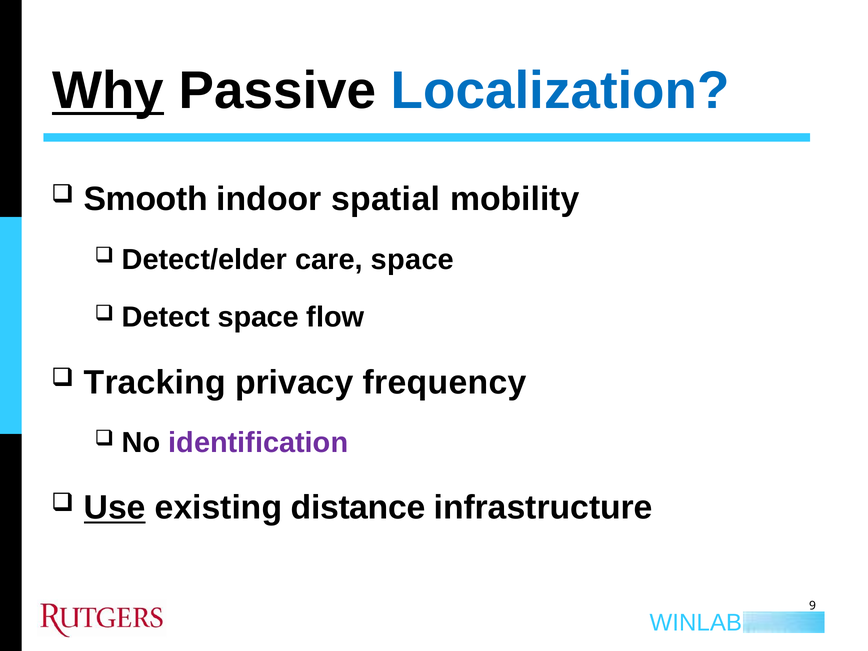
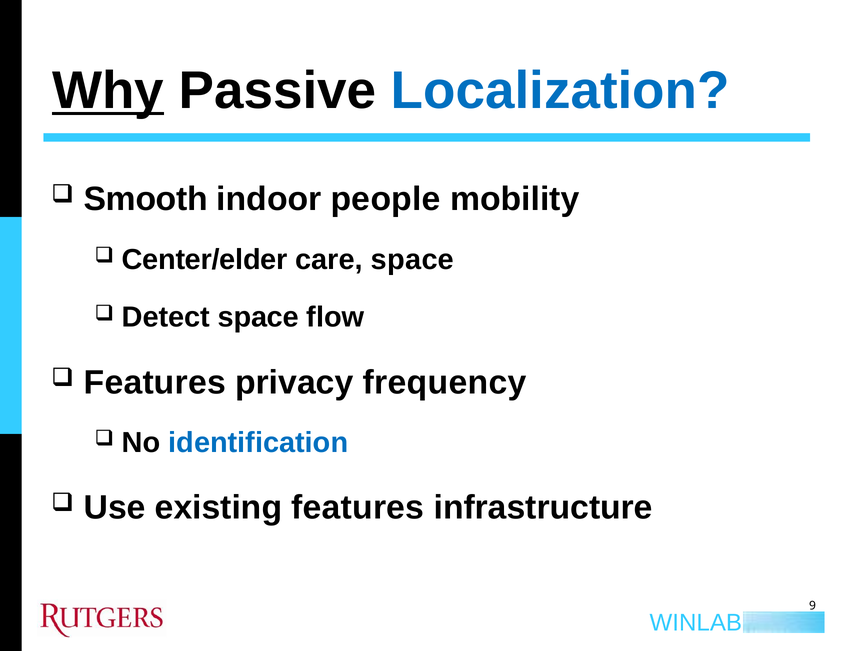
spatial: spatial -> people
Detect/elder: Detect/elder -> Center/elder
Tracking at (155, 382): Tracking -> Features
identification colour: purple -> blue
Use underline: present -> none
existing distance: distance -> features
